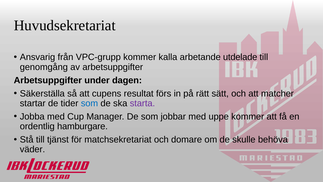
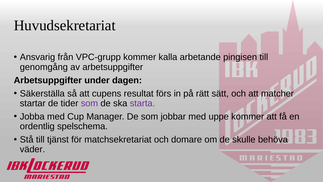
utdelade: utdelade -> pingisen
som at (89, 103) colour: blue -> purple
hamburgare: hamburgare -> spelschema
